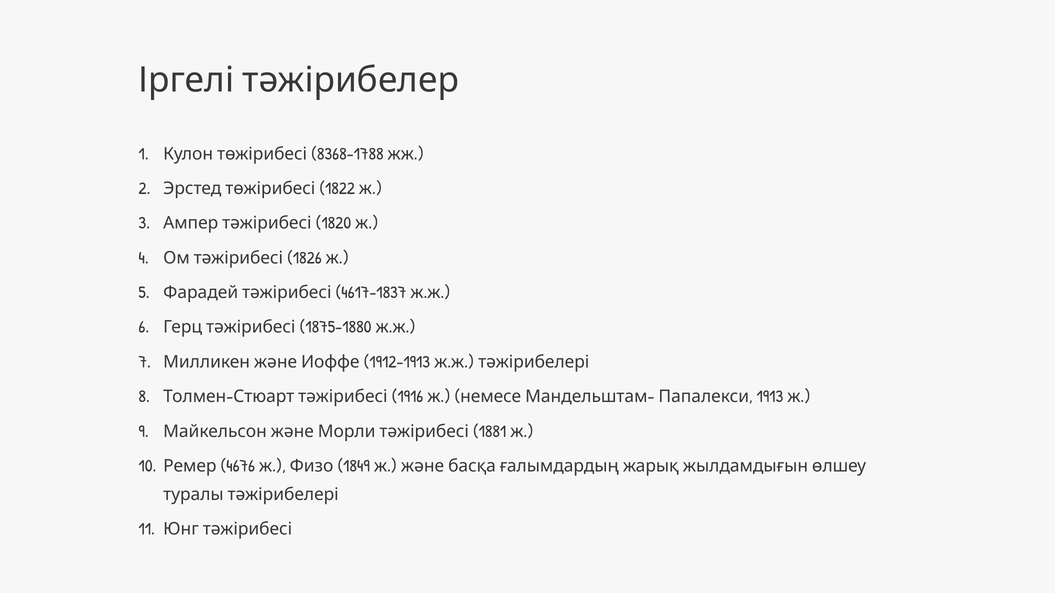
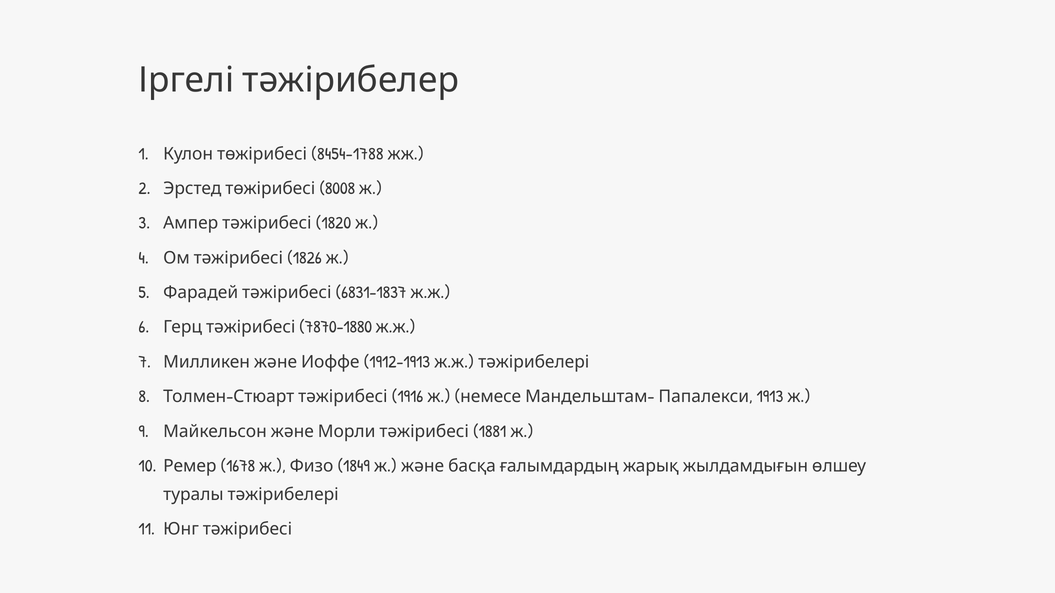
8368-1788: 8368-1788 -> 8454-1788
1822: 1822 -> 8008
4617-1837: 4617-1837 -> 6831-1837
1875-1880: 1875-1880 -> 7870-1880
4676: 4676 -> 1678
